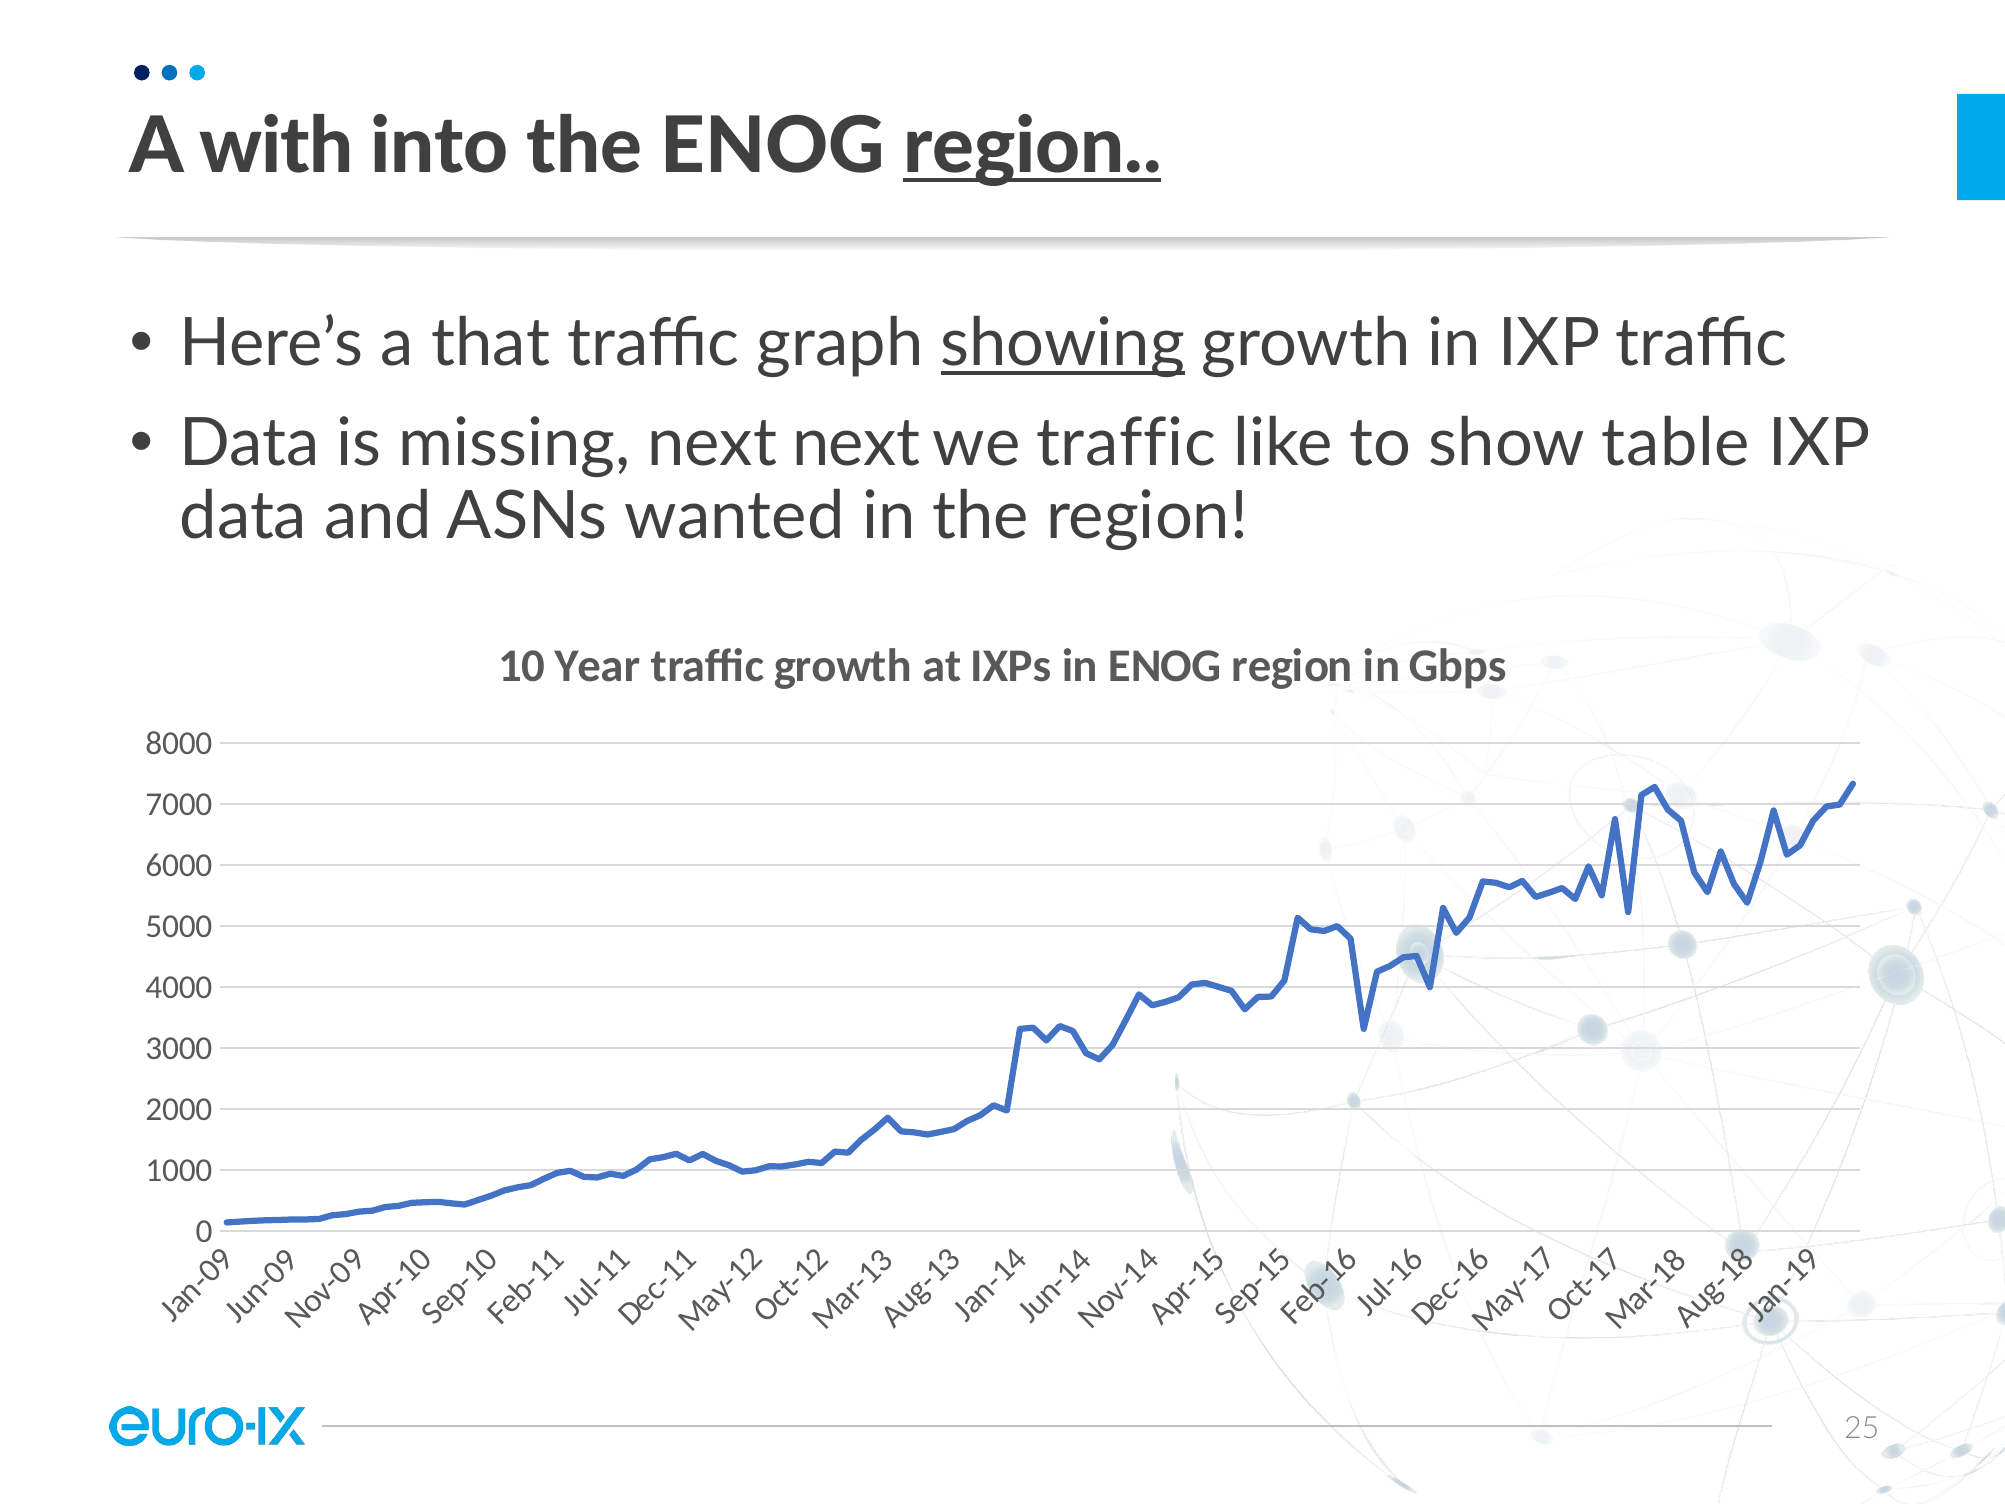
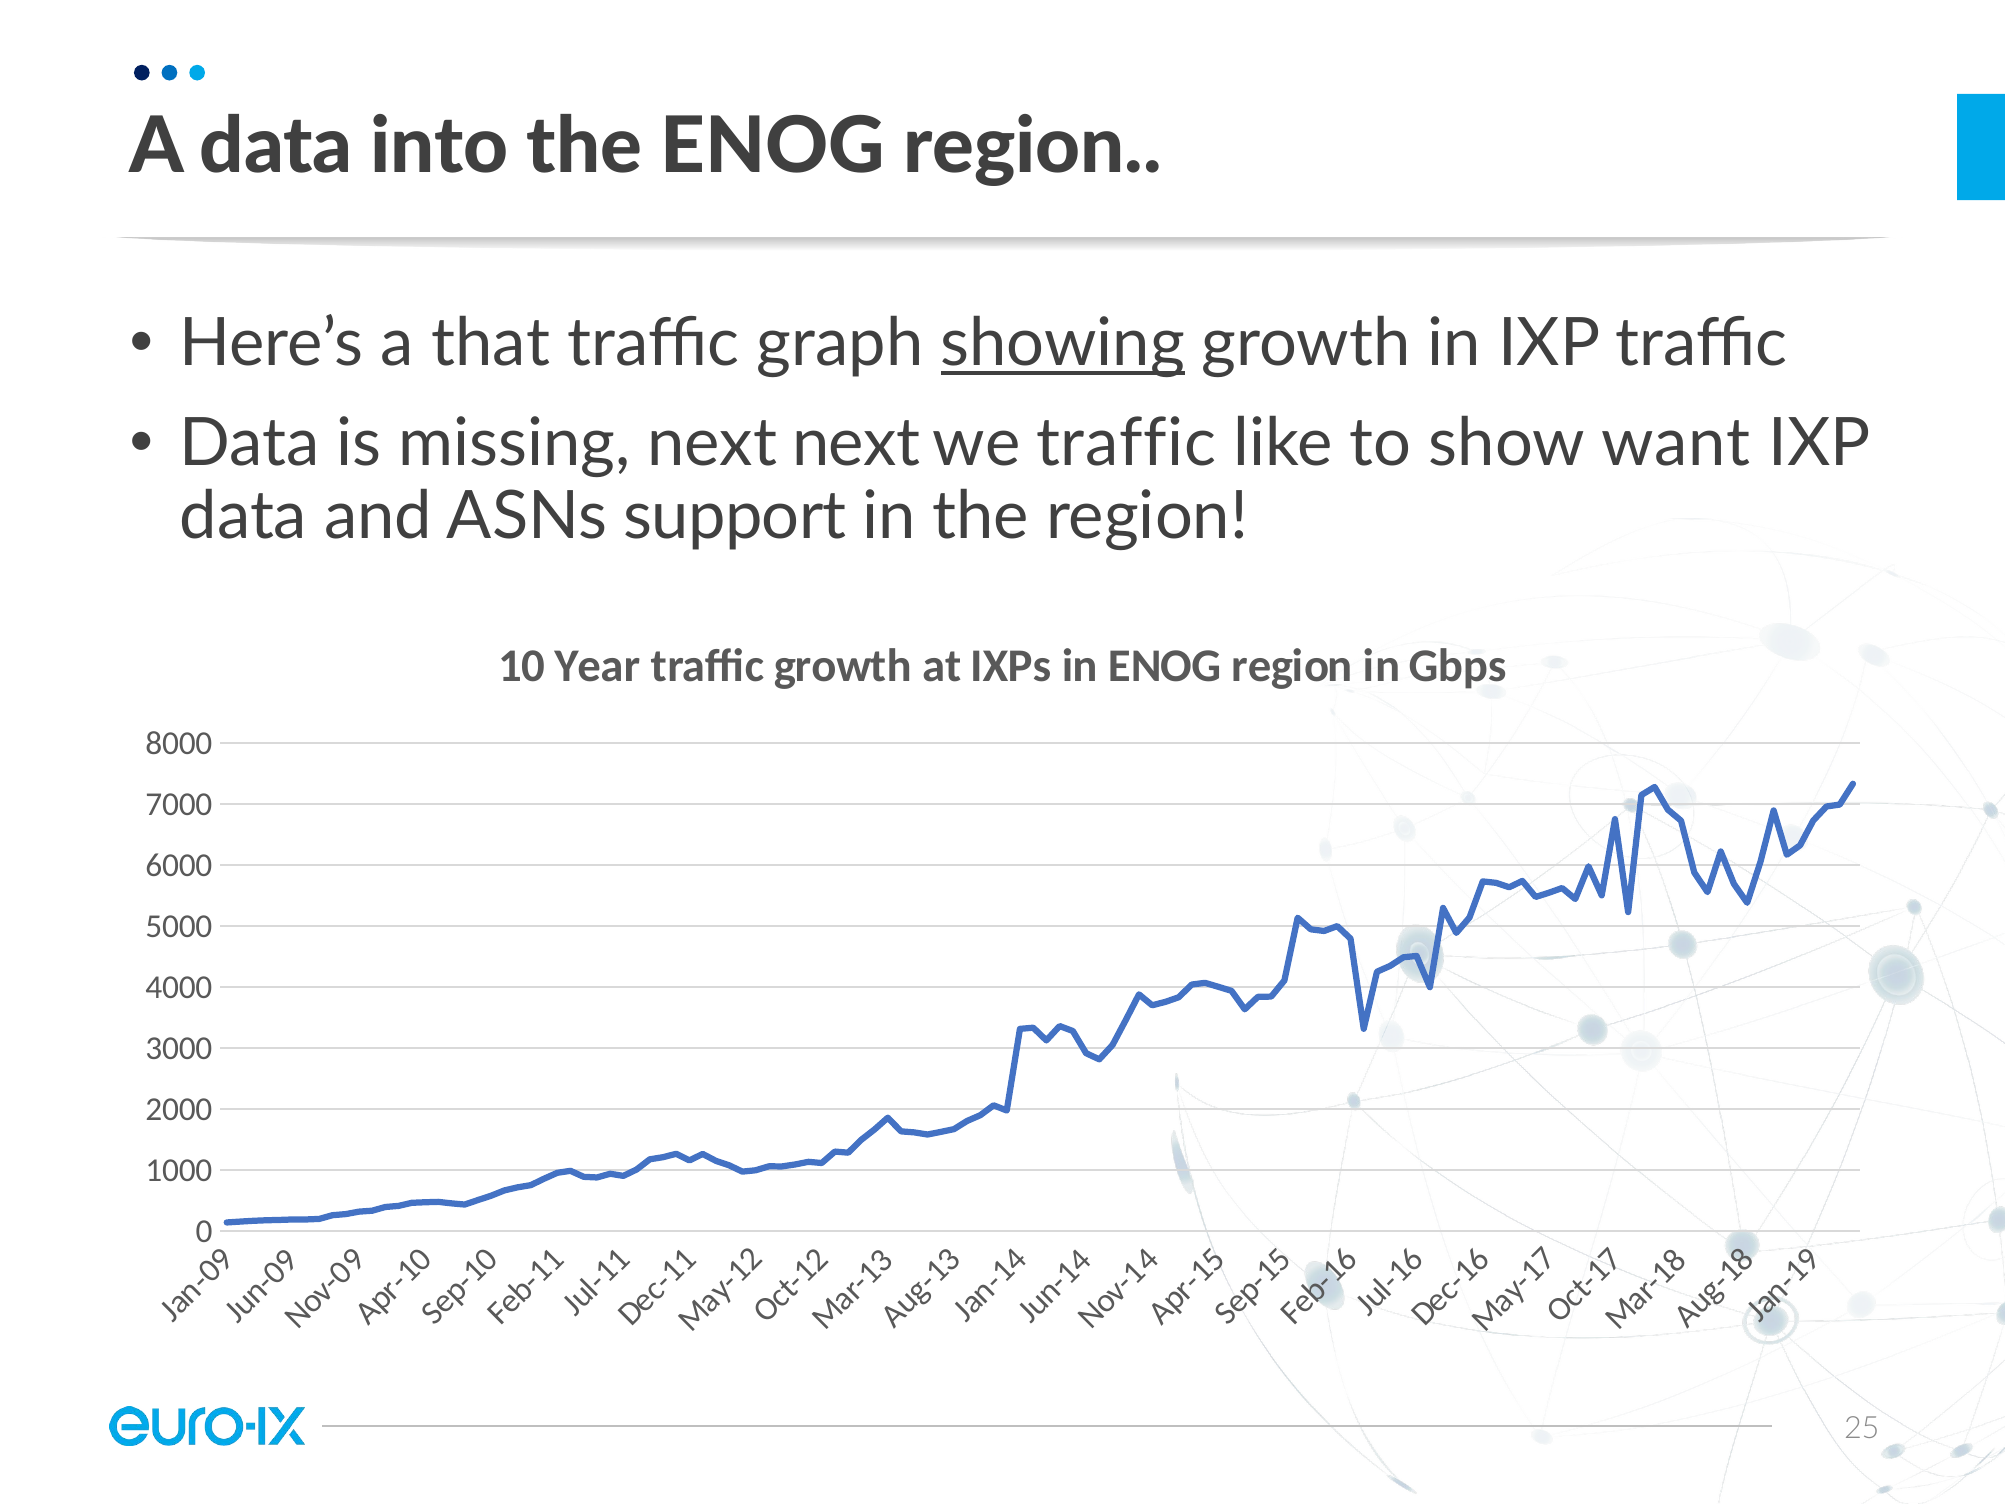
A with: with -> data
region at (1033, 147) underline: present -> none
table: table -> want
wanted: wanted -> support
